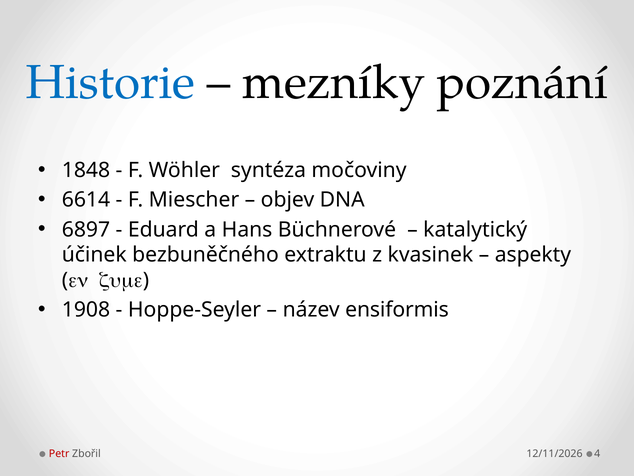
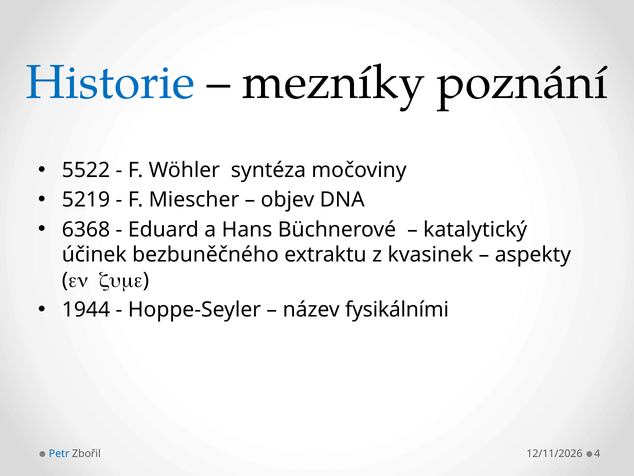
1848: 1848 -> 5522
6614: 6614 -> 5219
6897: 6897 -> 6368
1908: 1908 -> 1944
ensiformis: ensiformis -> fysikálními
Petr colour: red -> blue
